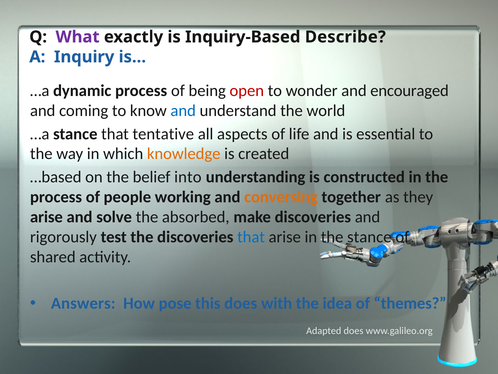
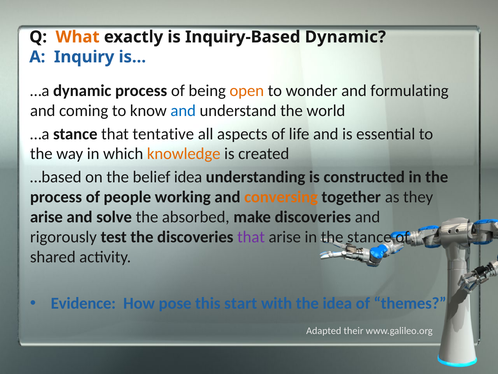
What colour: purple -> orange
Inquiry-Based Describe: Describe -> Dynamic
open colour: red -> orange
encouraged: encouraged -> formulating
belief into: into -> idea
that at (251, 237) colour: blue -> purple
Answers: Answers -> Evidence
this does: does -> start
Adapted does: does -> their
